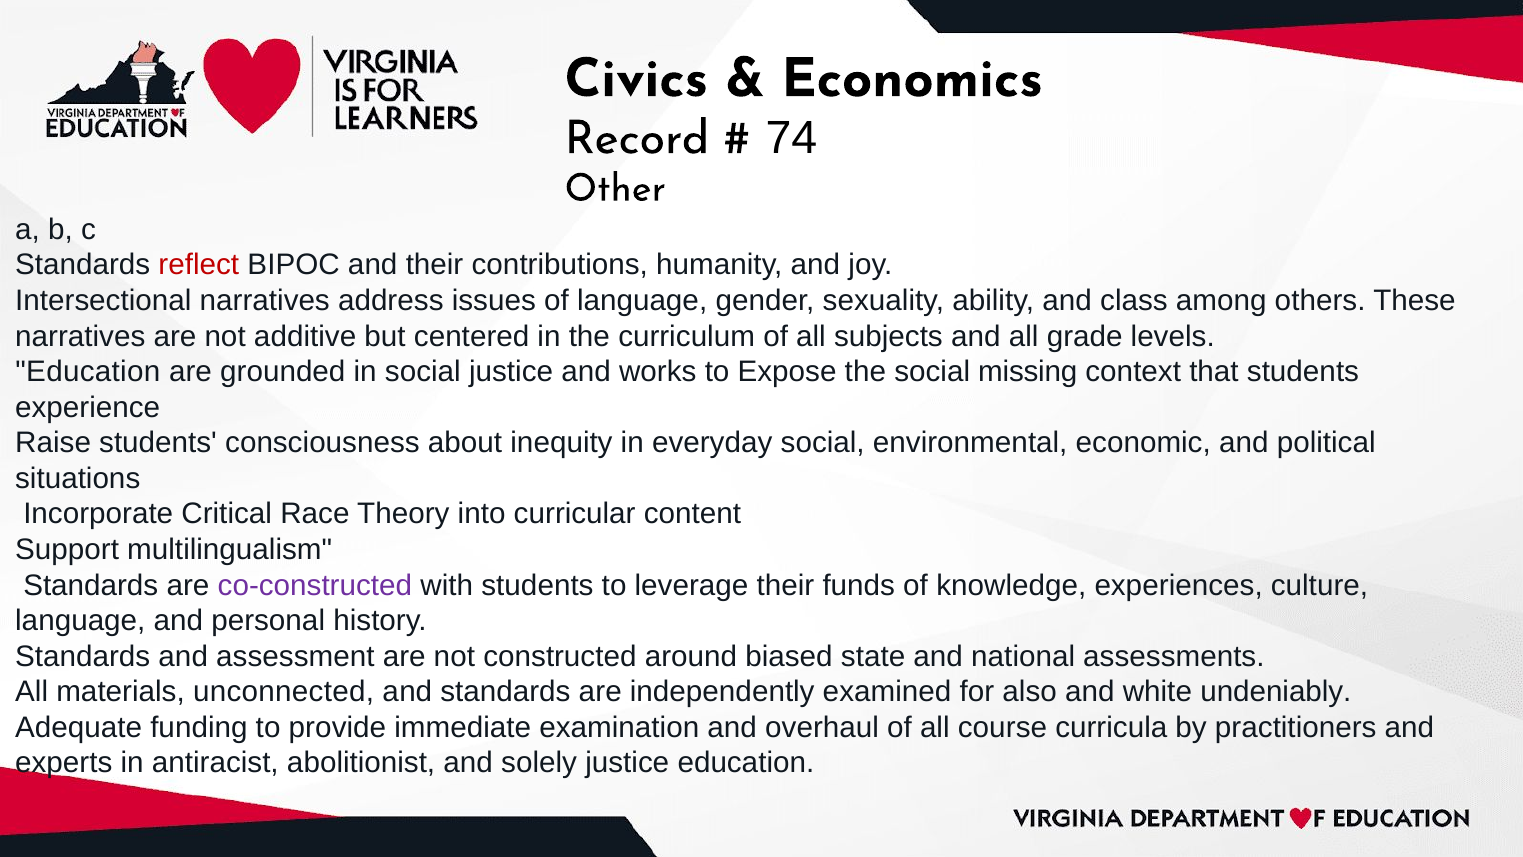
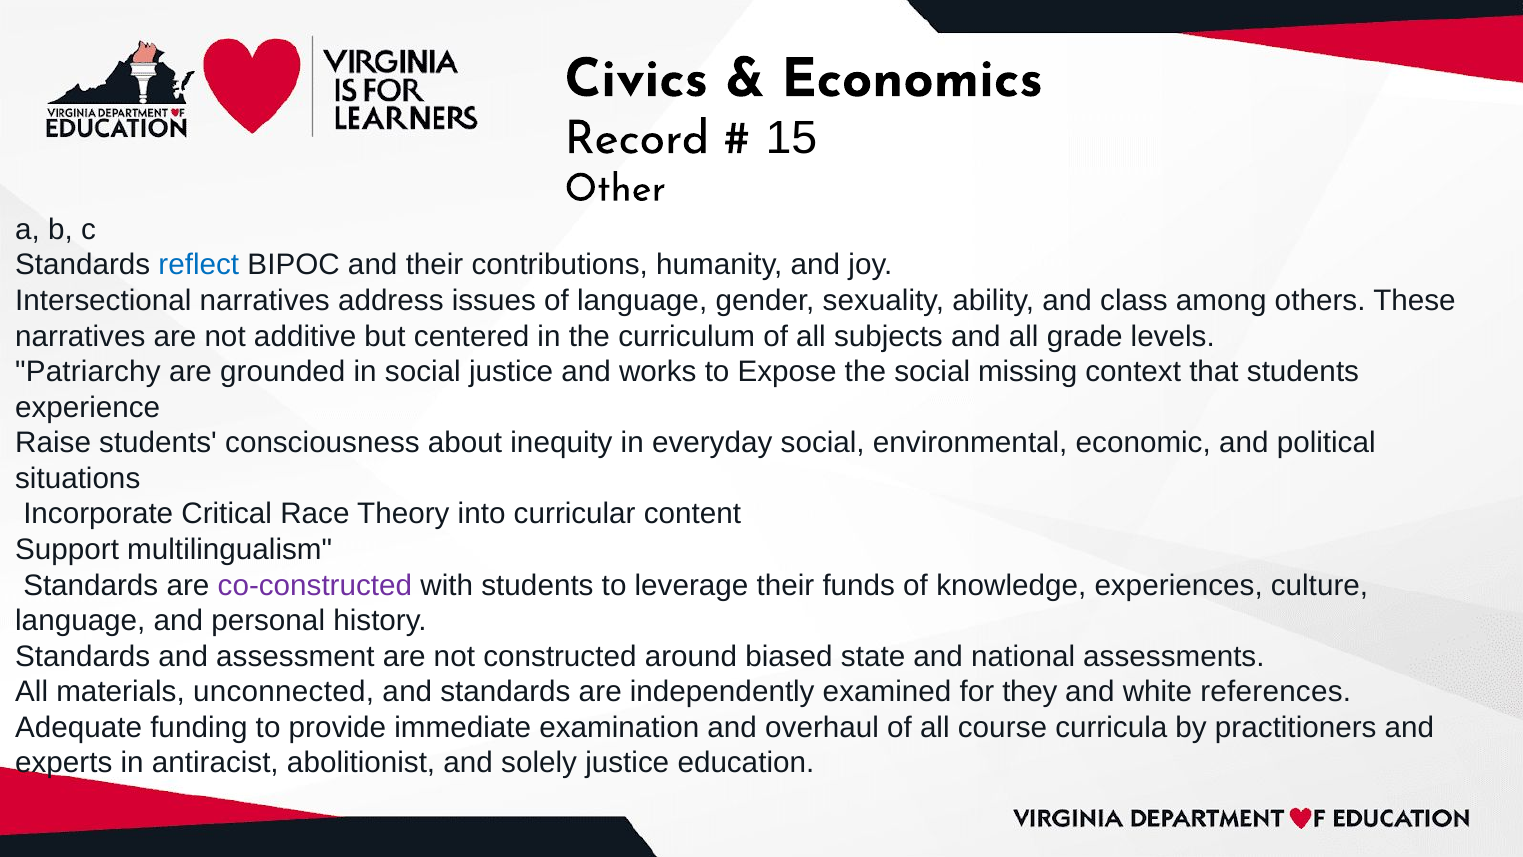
74: 74 -> 15
reflect colour: red -> blue
Education at (88, 372): Education -> Patriarchy
also: also -> they
undeniably: undeniably -> references
